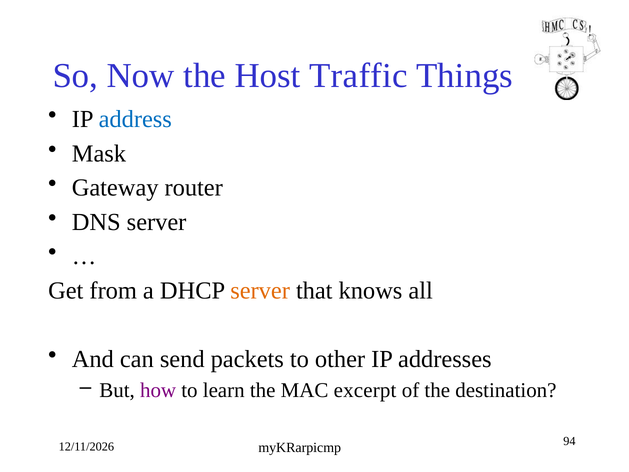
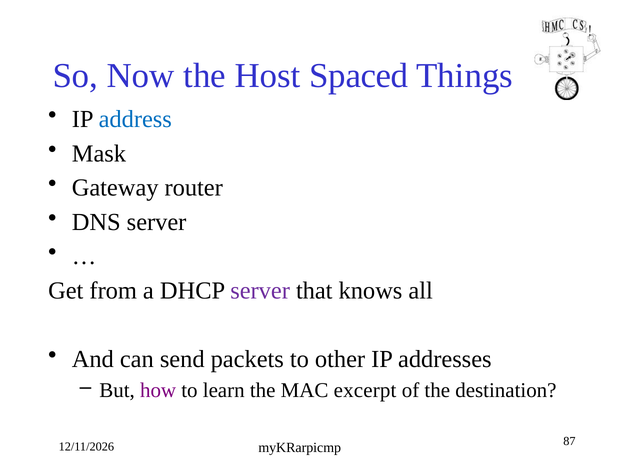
Traffic: Traffic -> Spaced
server at (260, 291) colour: orange -> purple
94: 94 -> 87
